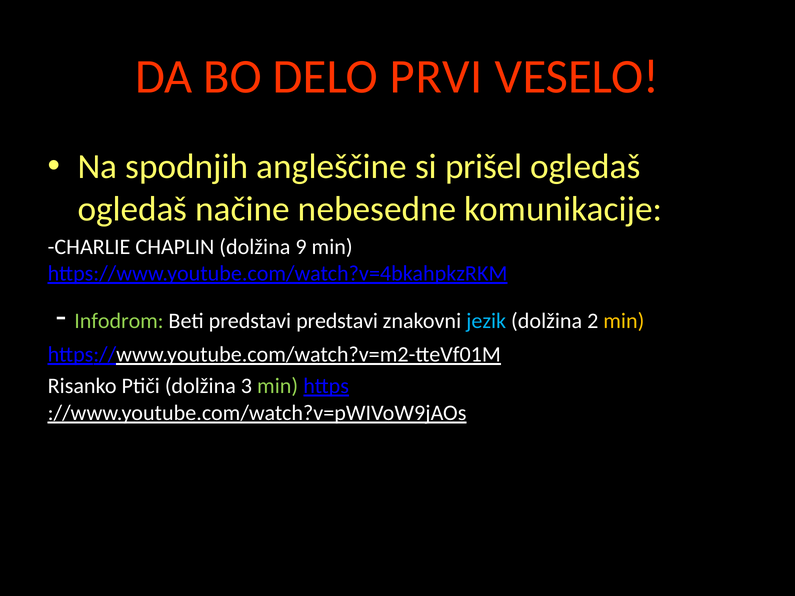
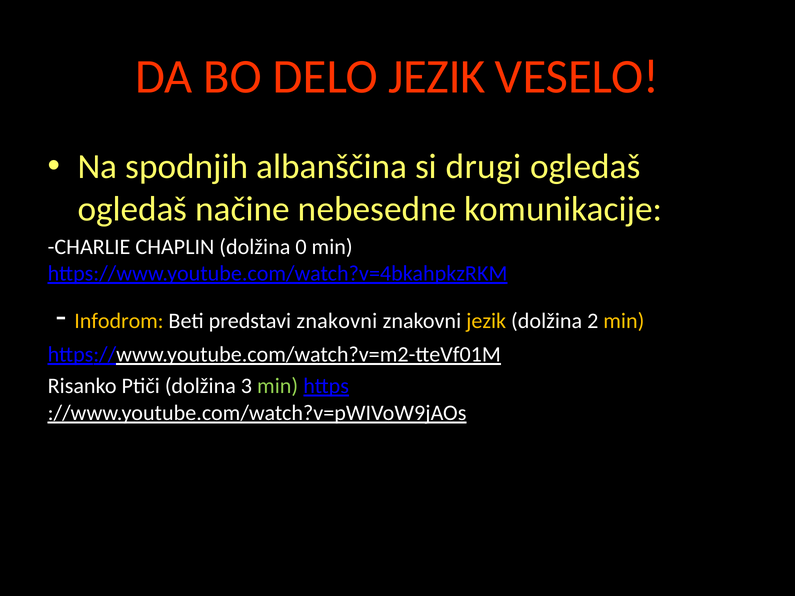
DELO PRVI: PRVI -> JEZIK
angleščine: angleščine -> albanščina
prišel: prišel -> drugi
9: 9 -> 0
Infodrom colour: light green -> yellow
predstavi predstavi: predstavi -> znakovni
jezik at (486, 321) colour: light blue -> yellow
